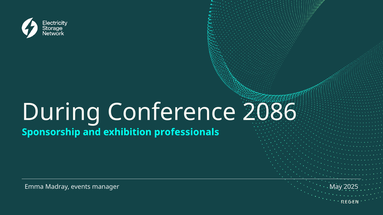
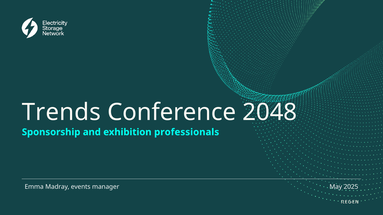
During: During -> Trends
2086: 2086 -> 2048
